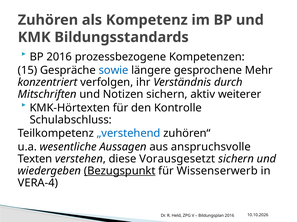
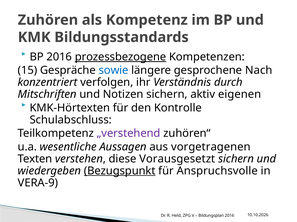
prozessbezogene underline: none -> present
Mehr: Mehr -> Nach
weiterer: weiterer -> eigenen
„verstehend colour: blue -> purple
anspruchsvolle: anspruchsvolle -> vorgetragenen
Wissenserwerb: Wissenserwerb -> Anspruchsvolle
VERA-4: VERA-4 -> VERA-9
